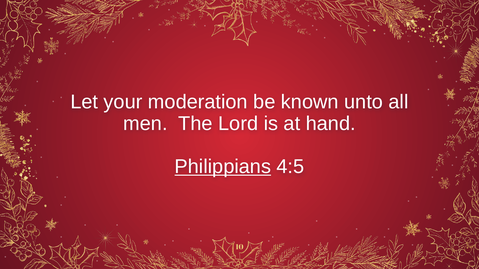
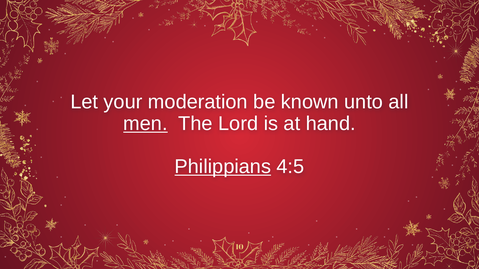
men underline: none -> present
